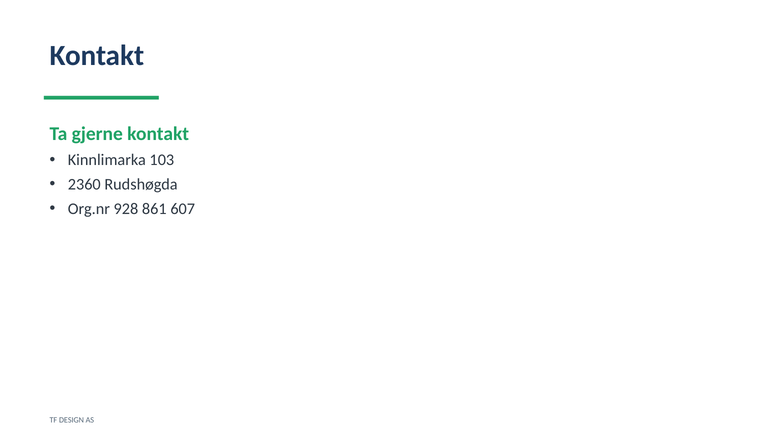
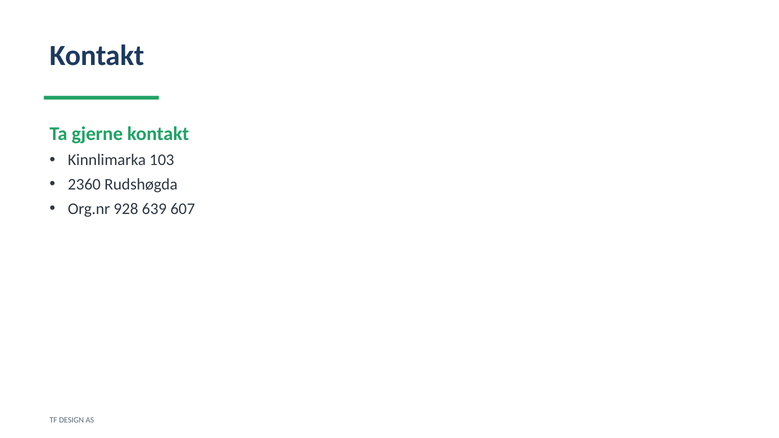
861: 861 -> 639
